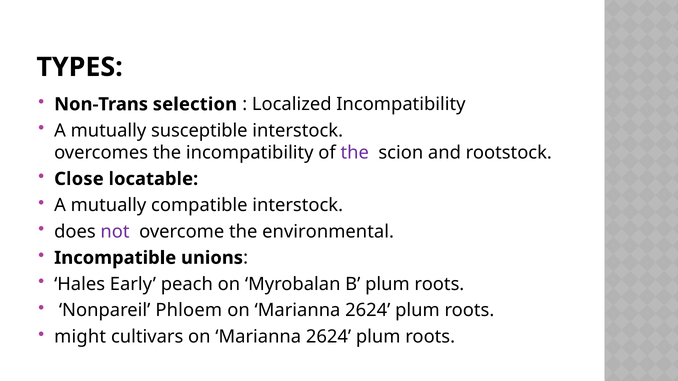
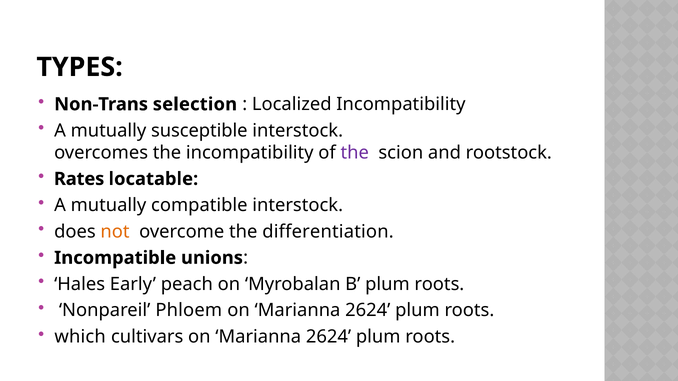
Close: Close -> Rates
not colour: purple -> orange
environmental: environmental -> differentiation
might: might -> which
